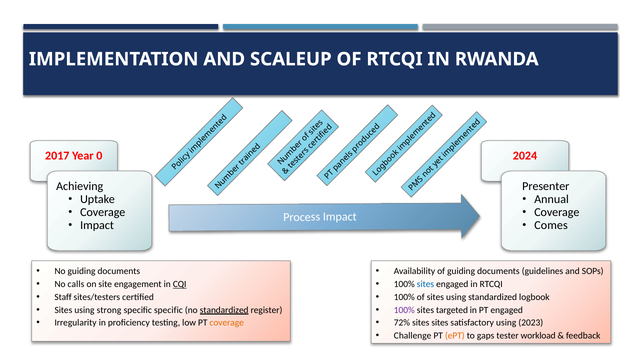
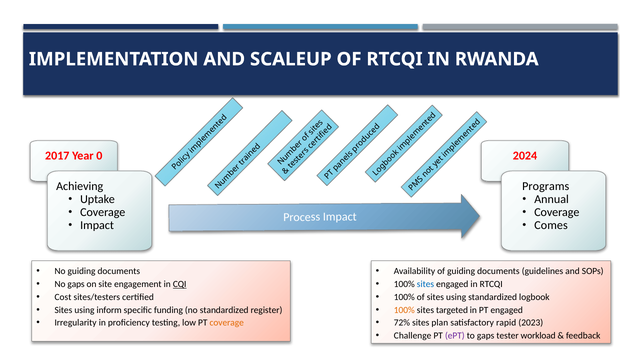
Presenter: Presenter -> Programs
No calls: calls -> gaps
Staff: Staff -> Cost
strong: strong -> inform
specific specific: specific -> funding
standardized at (224, 310) underline: present -> none
100% at (404, 310) colour: purple -> orange
sites sites: sites -> plan
satisfactory using: using -> rapid
ePT colour: orange -> purple
